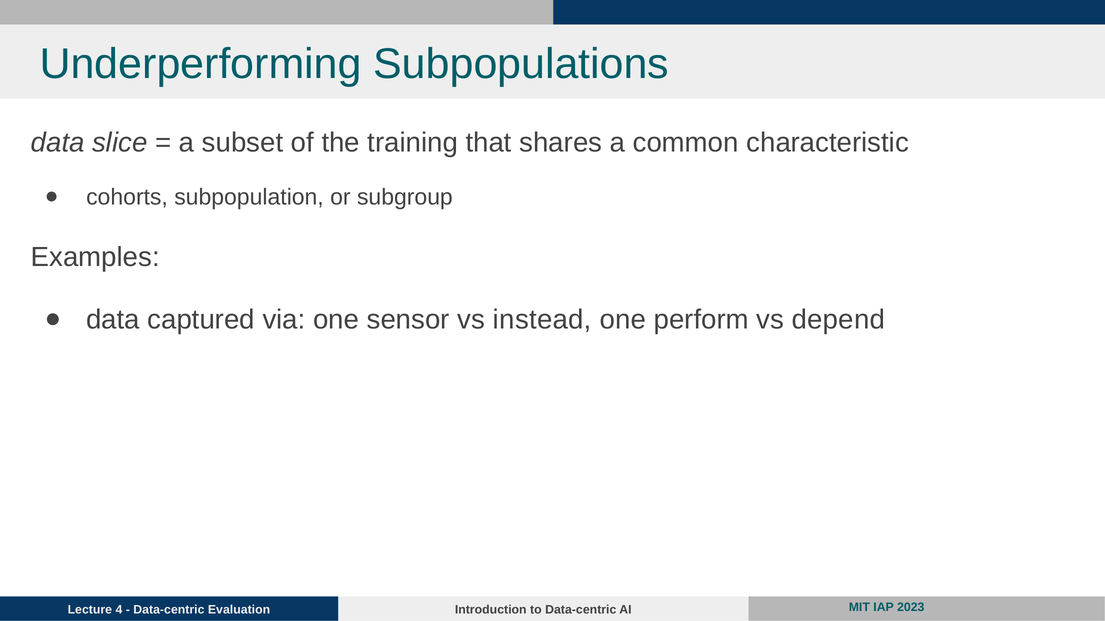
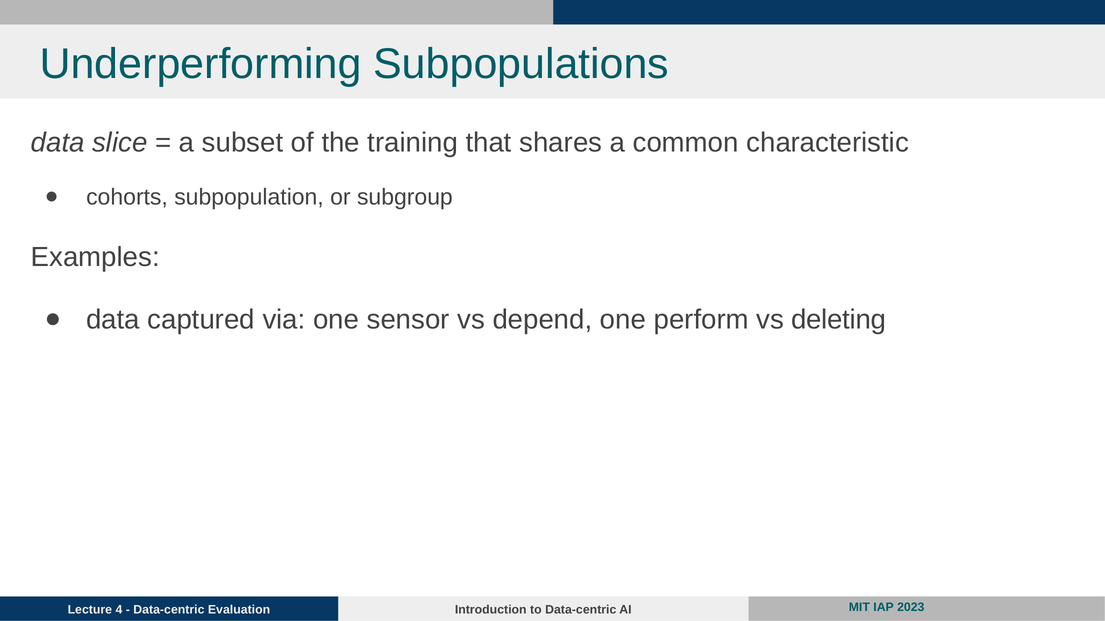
instead: instead -> depend
depend: depend -> deleting
